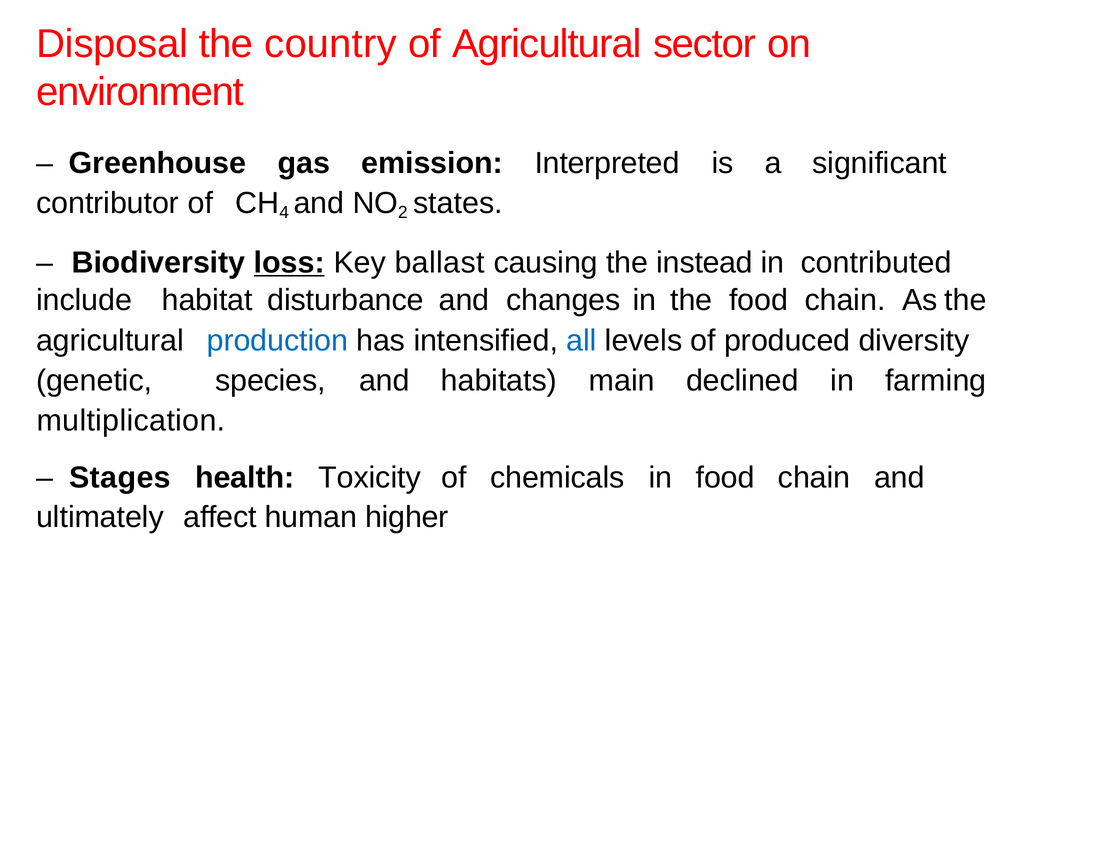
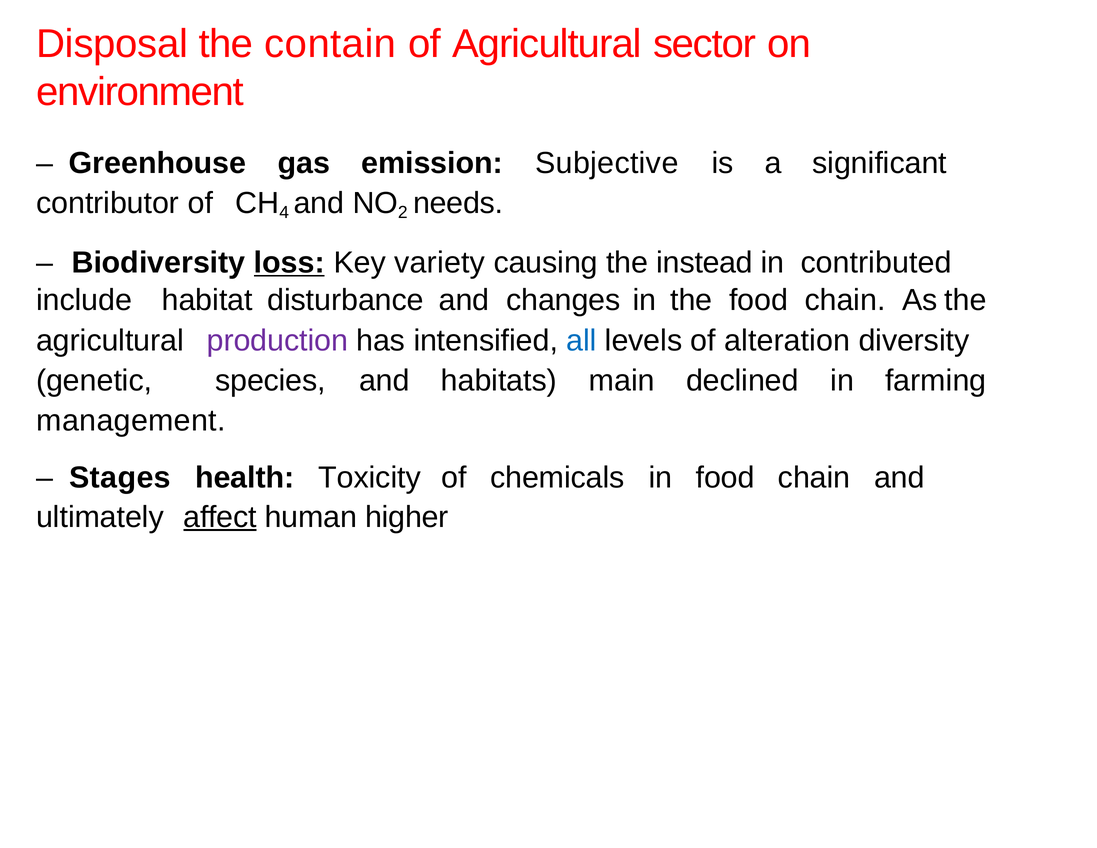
country: country -> contain
Interpreted: Interpreted -> Subjective
states: states -> needs
ballast: ballast -> variety
production colour: blue -> purple
produced: produced -> alteration
multiplication: multiplication -> management
affect underline: none -> present
